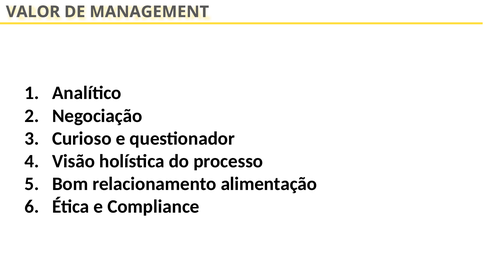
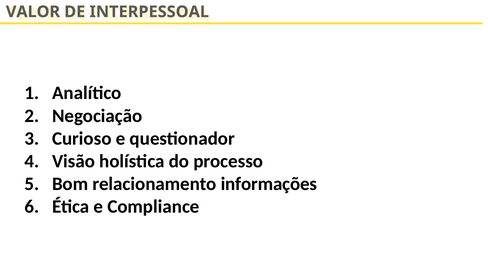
MANAGEMENT: MANAGEMENT -> INTERPESSOAL
alimentação: alimentação -> informações
